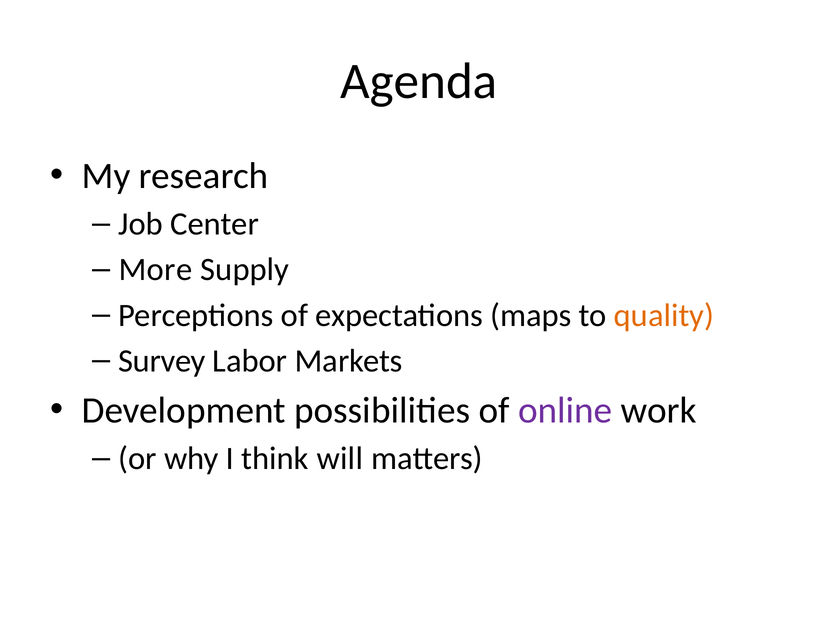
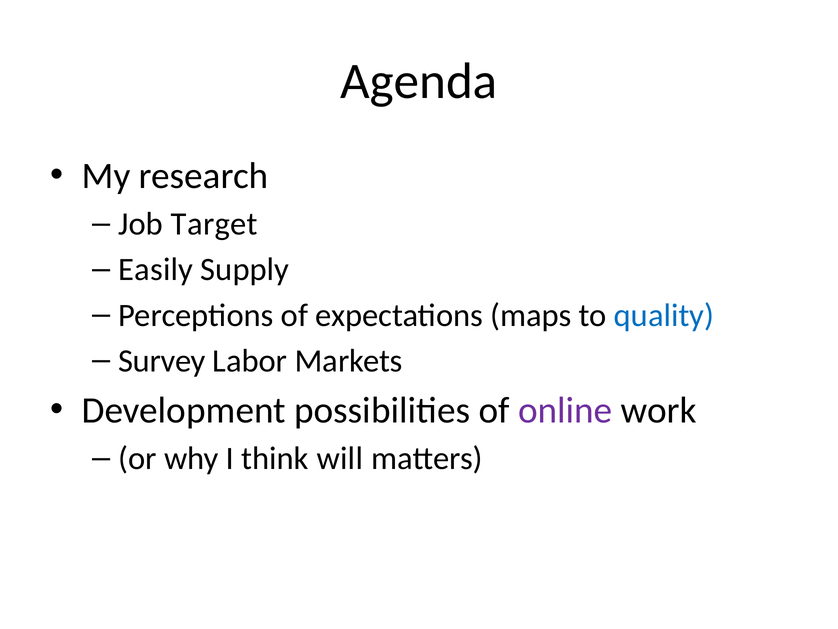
Center: Center -> Target
More: More -> Easily
quality colour: orange -> blue
